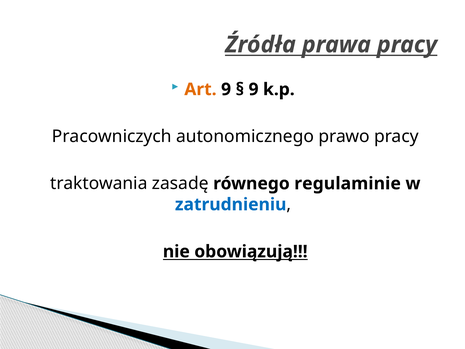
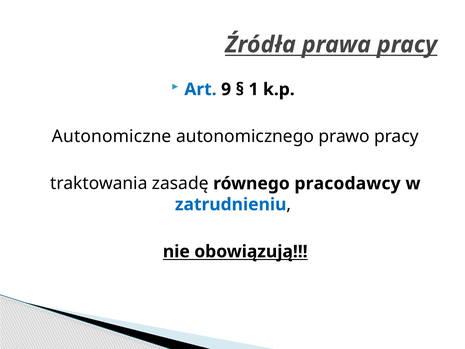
Art colour: orange -> blue
9 at (254, 89): 9 -> 1
Pracowniczych: Pracowniczych -> Autonomiczne
regulaminie: regulaminie -> pracodawcy
